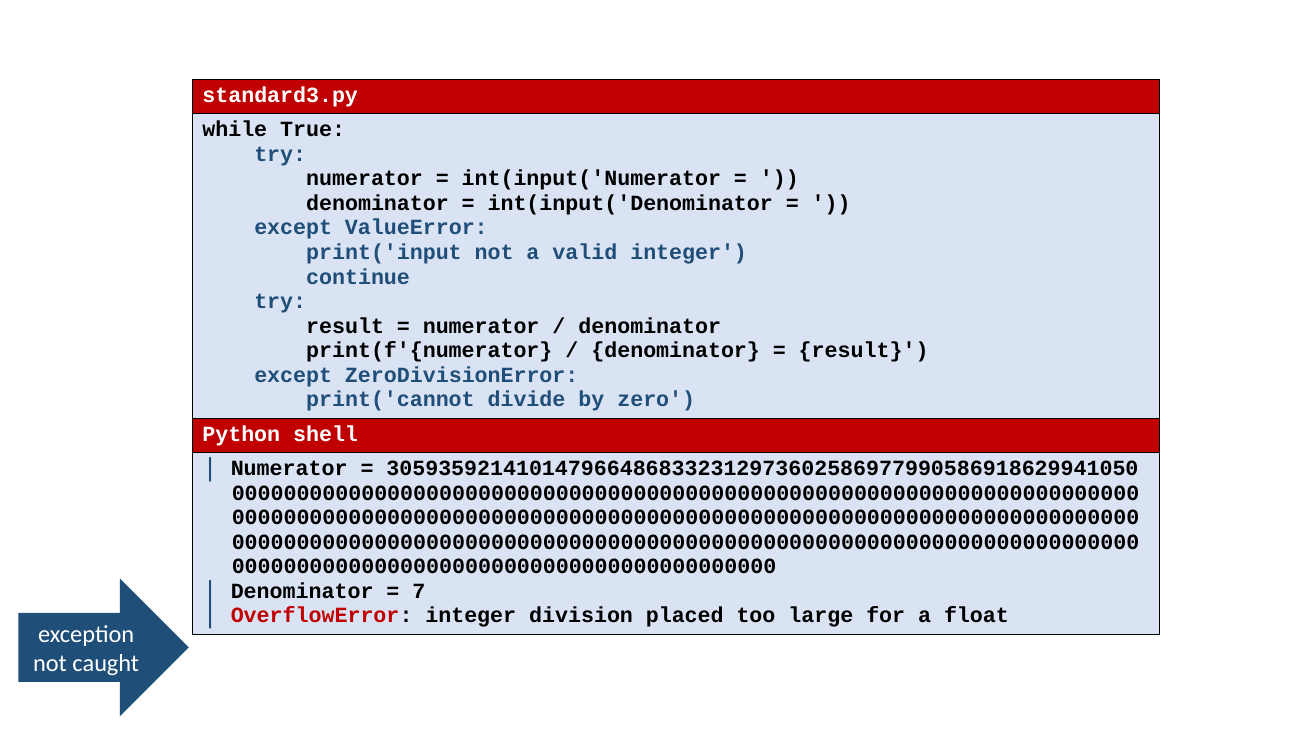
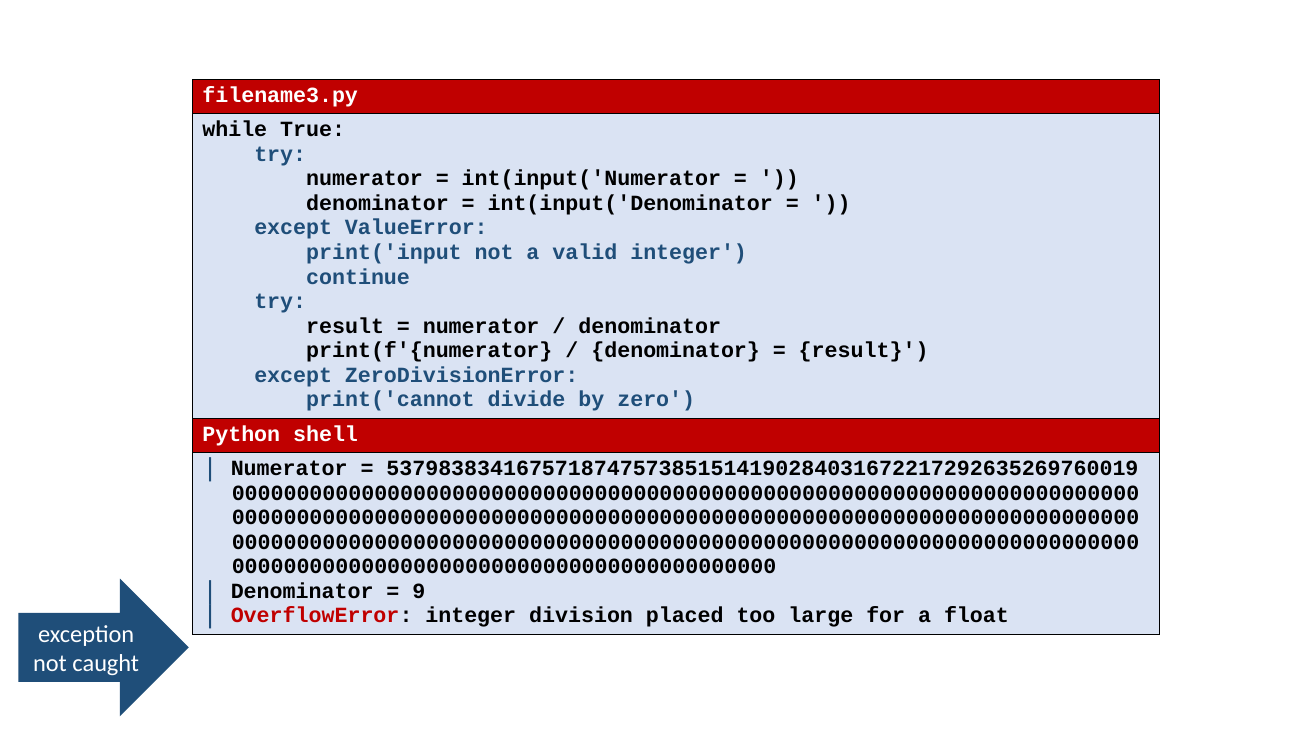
standard3.py: standard3.py -> filename3.py
3059359214101479664868332312973602586977990586918629941050: 3059359214101479664868332312973602586977990586918629941050 -> 5379838341675718747573851514190284031672217292635269760019
7: 7 -> 9
